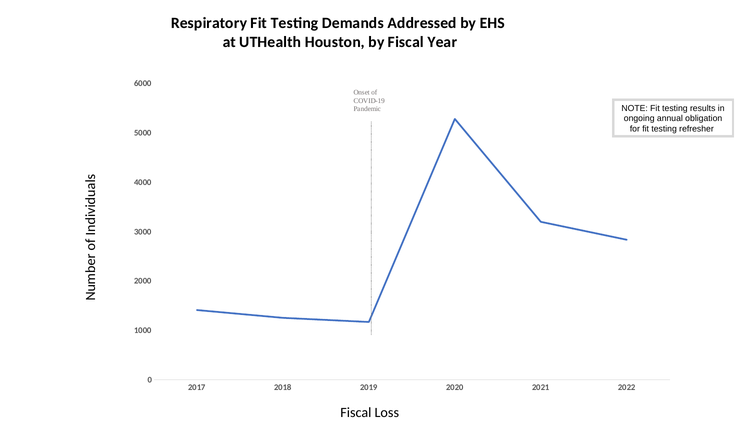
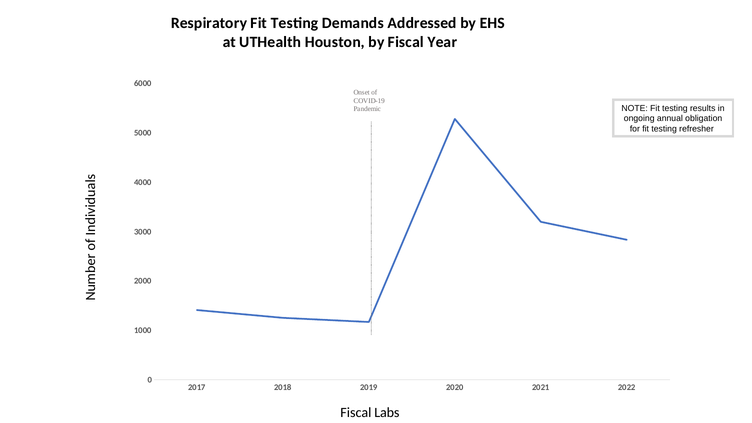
Loss: Loss -> Labs
